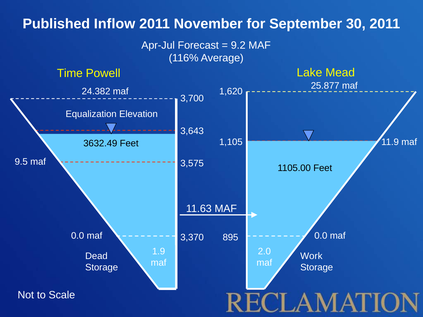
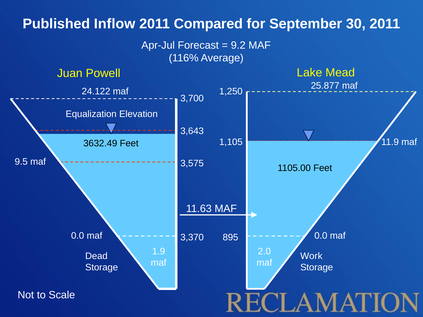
November: November -> Compared
Time: Time -> Juan
24.382: 24.382 -> 24.122
1,620: 1,620 -> 1,250
